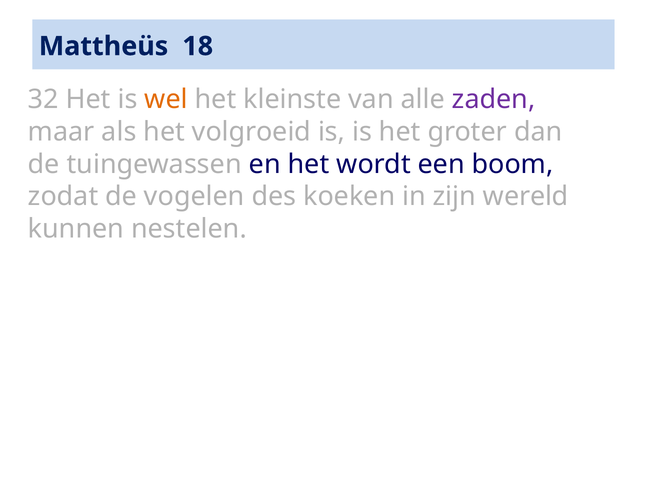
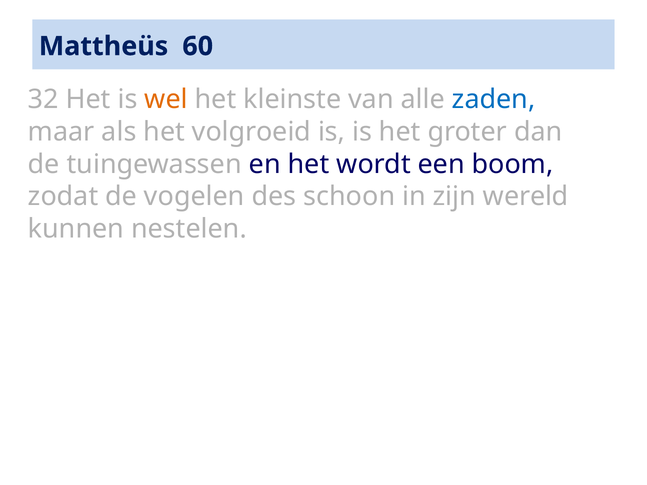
18: 18 -> 60
zaden colour: purple -> blue
koeken: koeken -> schoon
